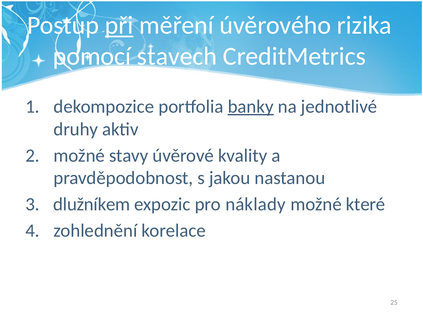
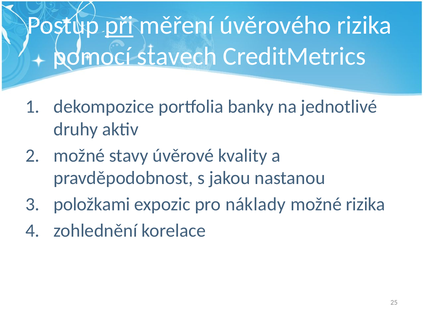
banky underline: present -> none
dlužníkem: dlužníkem -> položkami
možné které: které -> rizika
